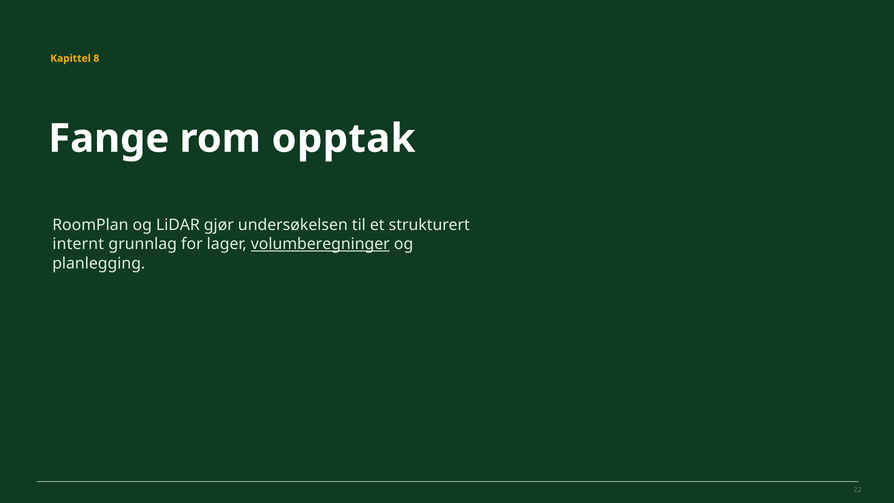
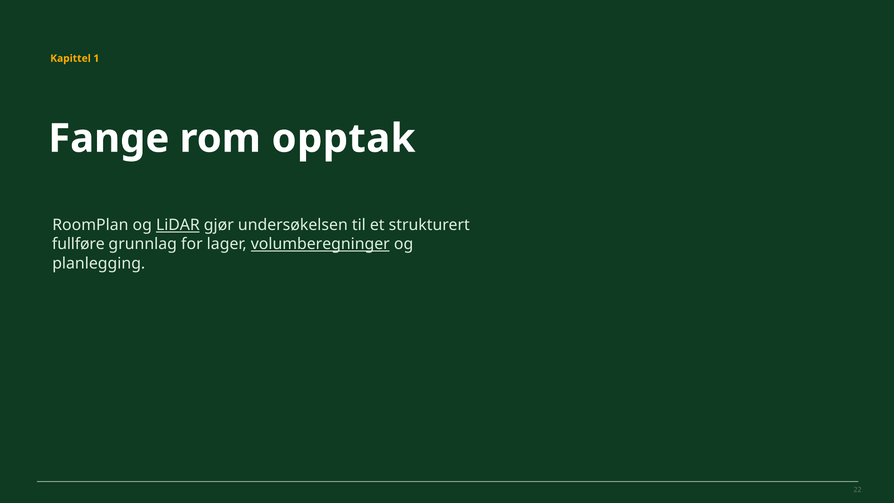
8: 8 -> 1
LiDAR underline: none -> present
internt: internt -> fullføre
